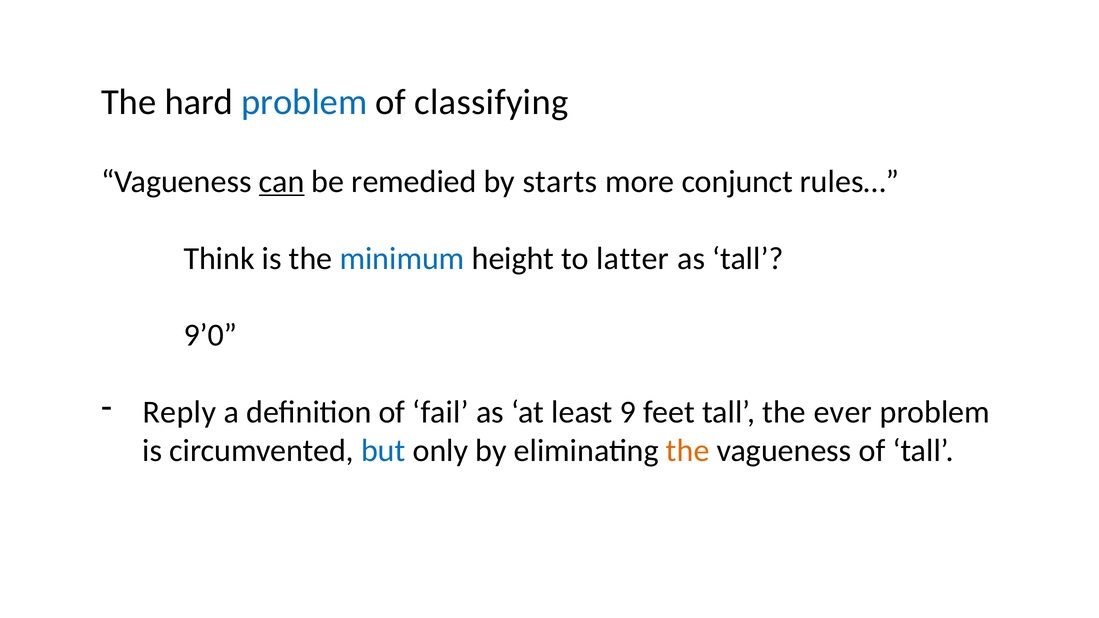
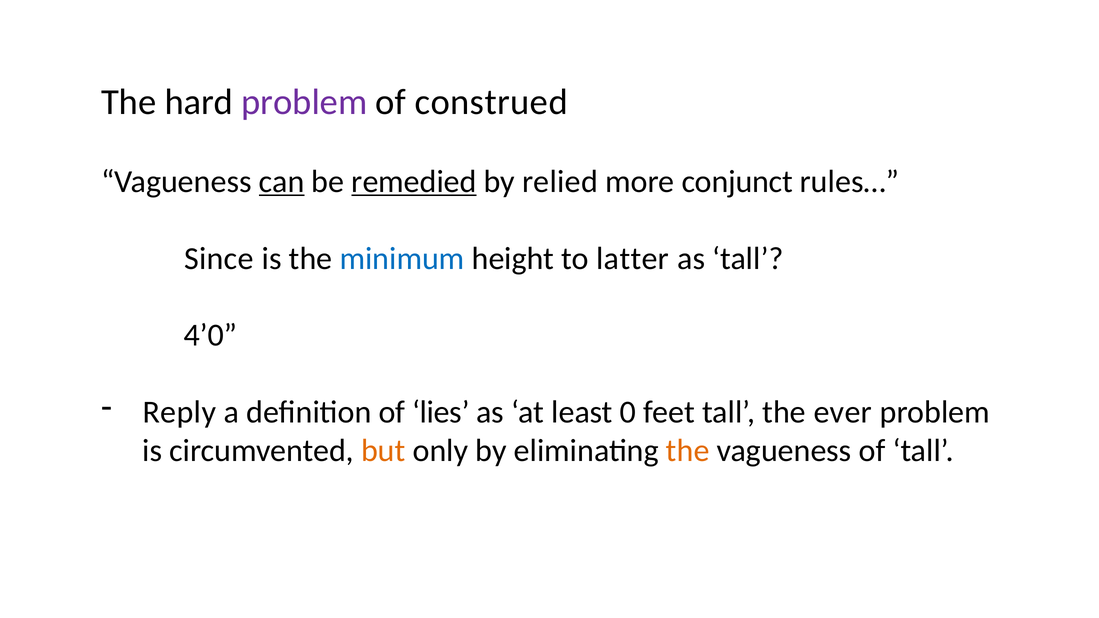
problem at (304, 102) colour: blue -> purple
classifying: classifying -> construed
remedied underline: none -> present
starts: starts -> relied
Think: Think -> Since
9’0: 9’0 -> 4’0
fail: fail -> lies
9: 9 -> 0
but colour: blue -> orange
